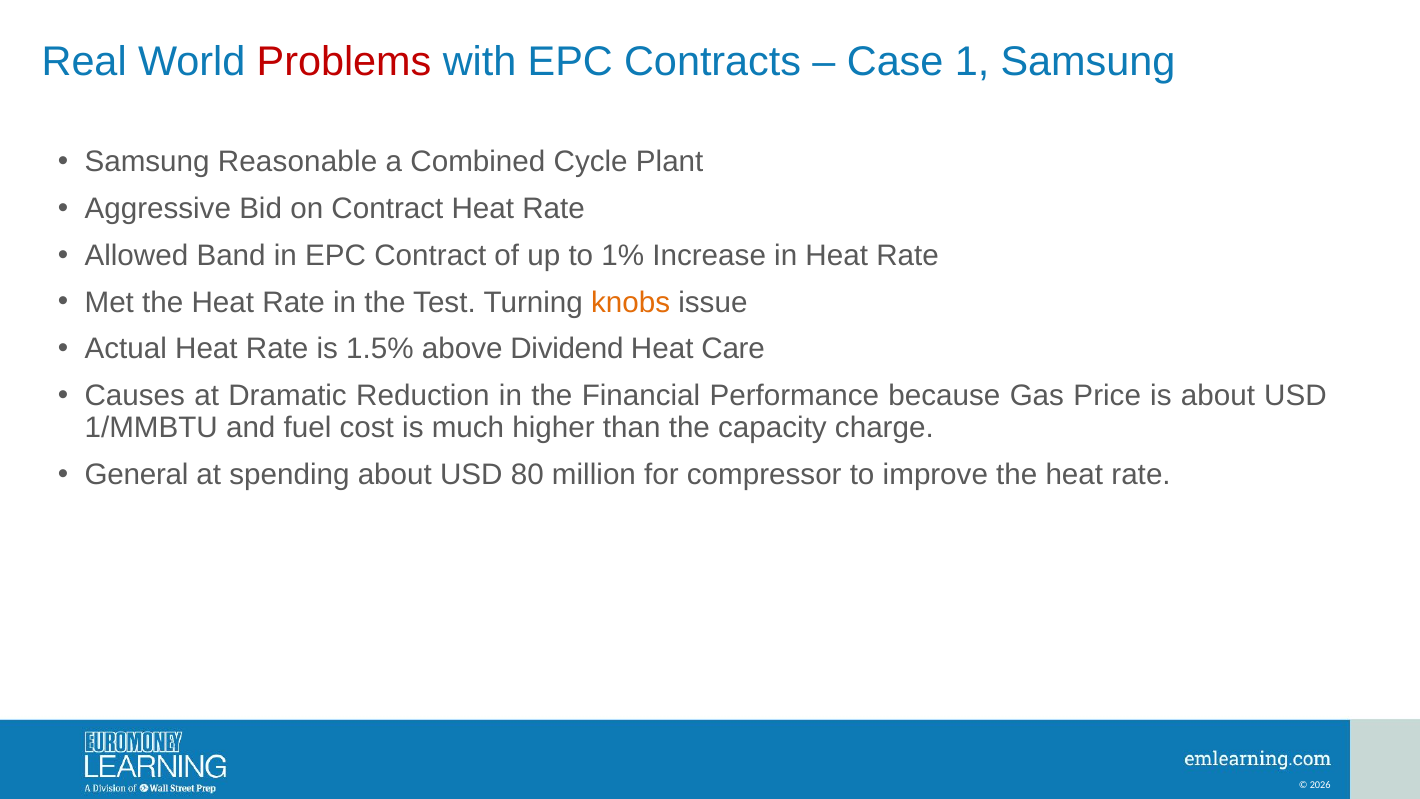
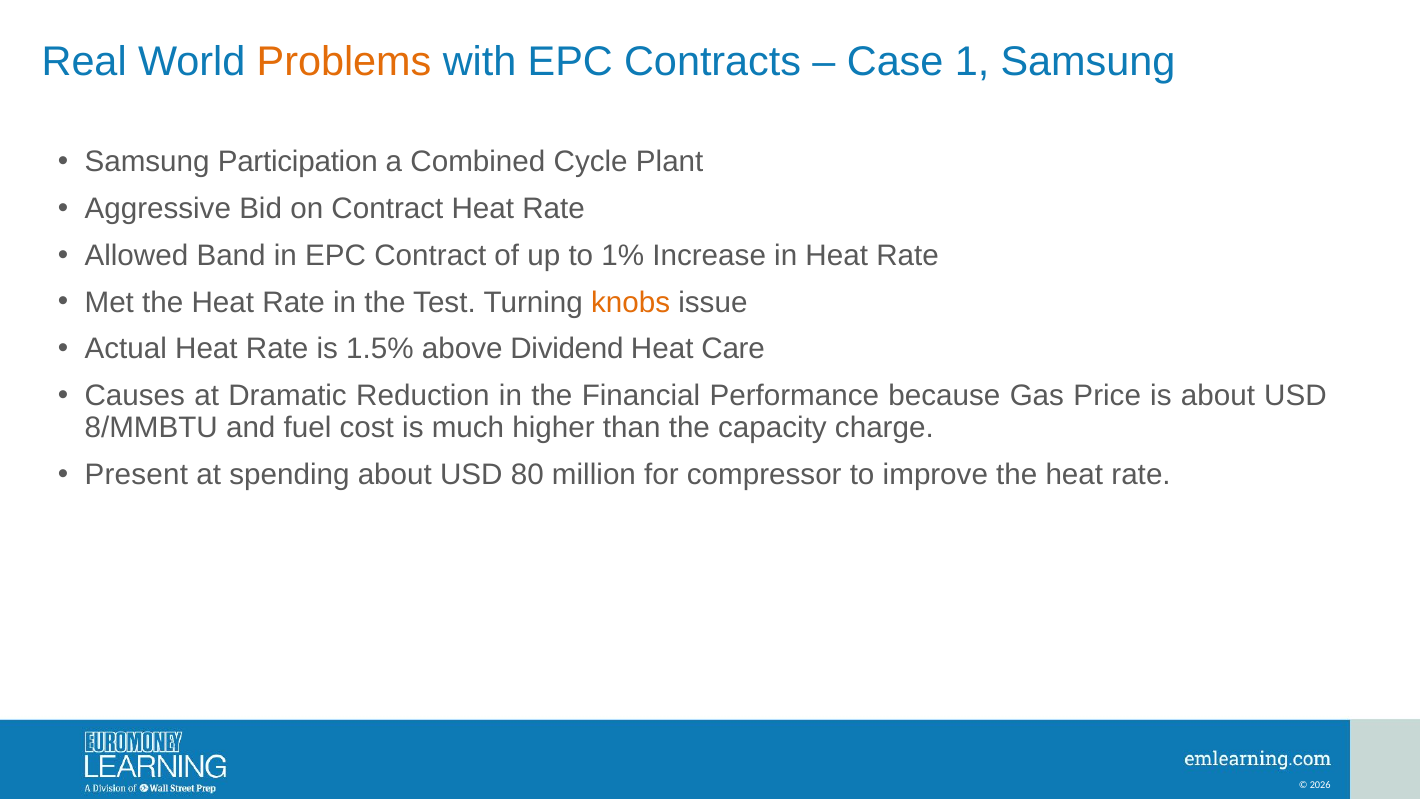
Problems colour: red -> orange
Reasonable: Reasonable -> Participation
1/MMBTU: 1/MMBTU -> 8/MMBTU
General: General -> Present
